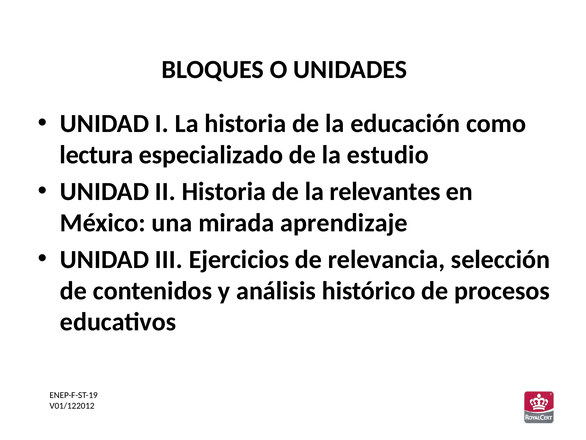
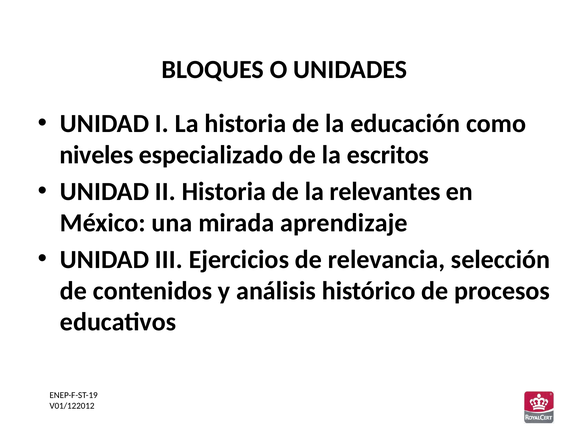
lectura: lectura -> niveles
estudio: estudio -> escritos
